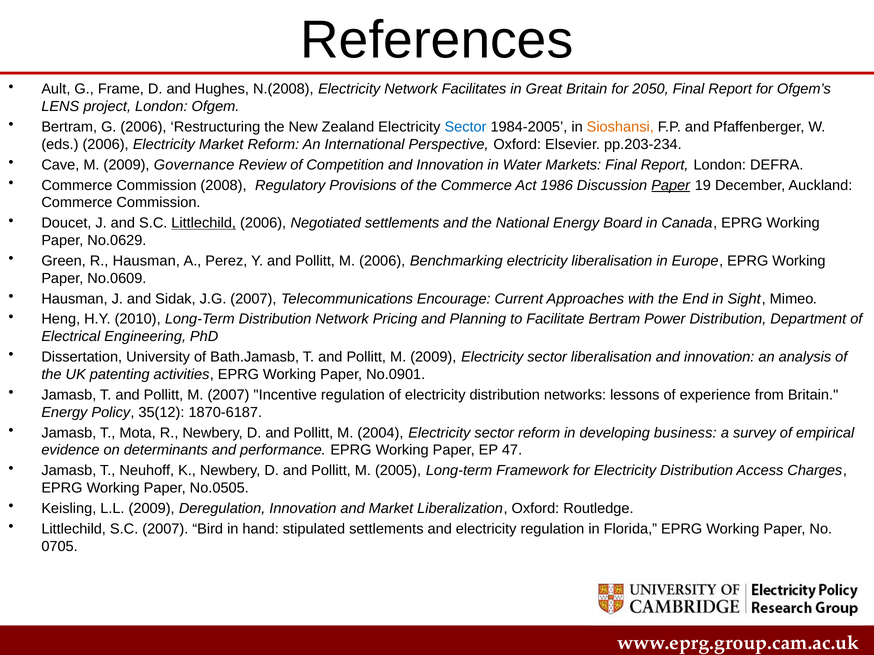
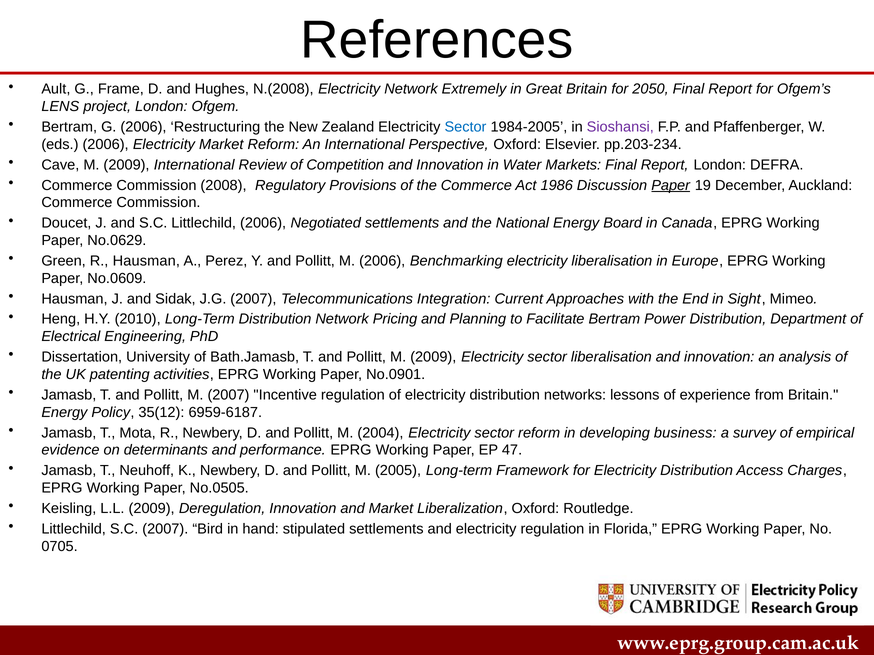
Facilitates: Facilitates -> Extremely
Sioshansi colour: orange -> purple
2009 Governance: Governance -> International
Littlechild at (204, 223) underline: present -> none
Encourage: Encourage -> Integration
1870-6187: 1870-6187 -> 6959-6187
